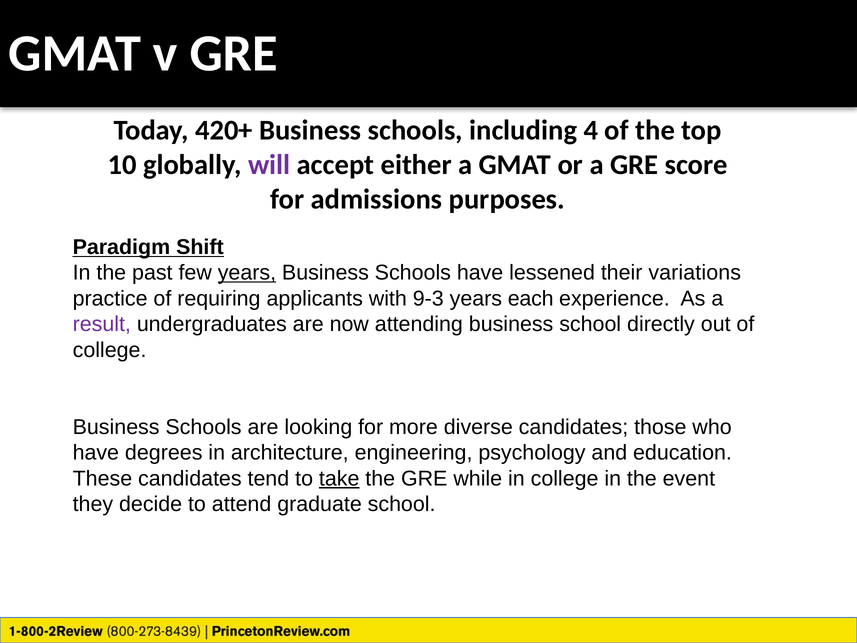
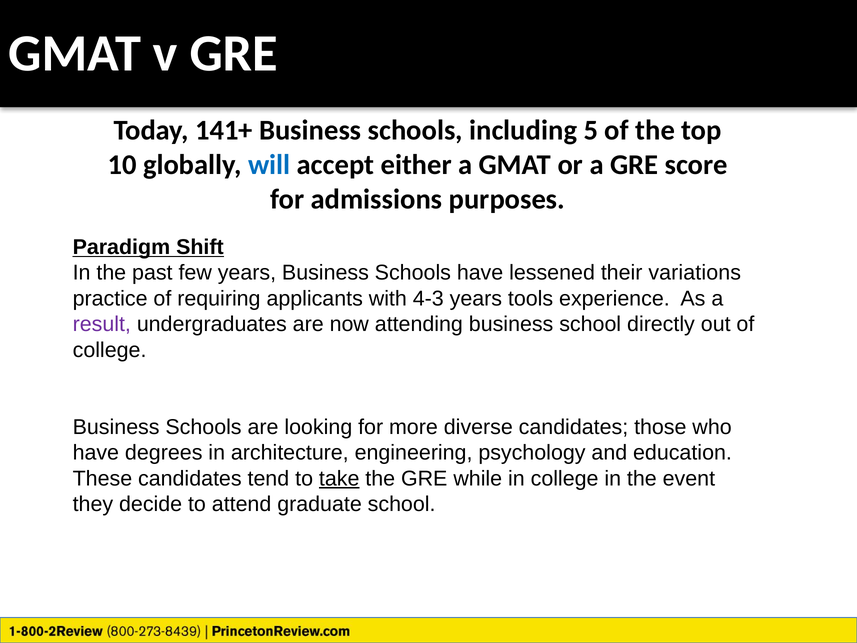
420+: 420+ -> 141+
4: 4 -> 5
will colour: purple -> blue
years at (247, 273) underline: present -> none
9-3: 9-3 -> 4-3
each: each -> tools
